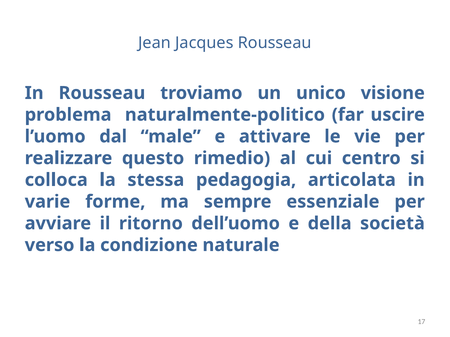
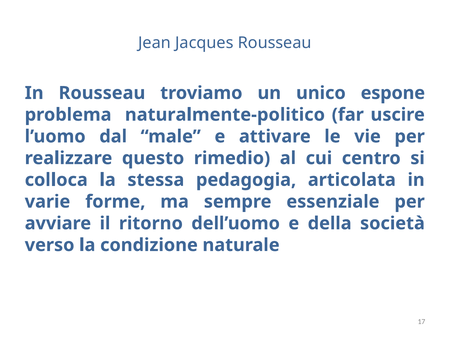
visione: visione -> espone
